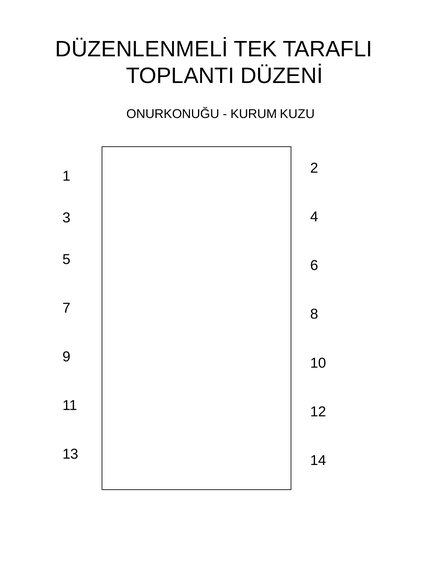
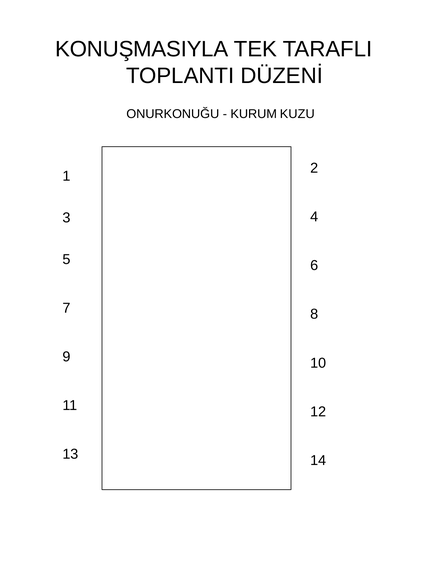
DÜZENLENMELİ: DÜZENLENMELİ -> KONUŞMASIYLA
